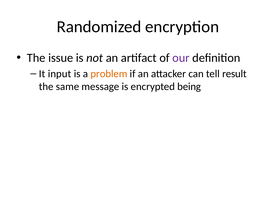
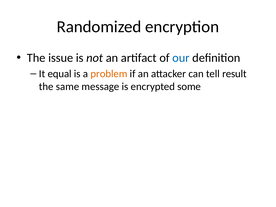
our colour: purple -> blue
input: input -> equal
being: being -> some
